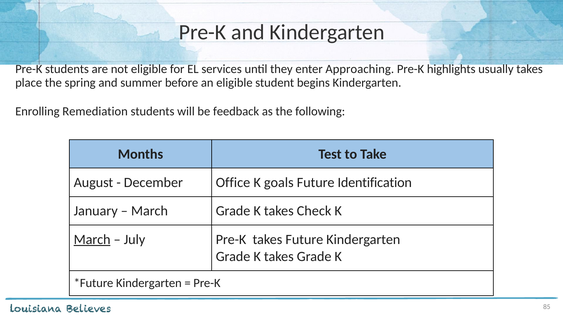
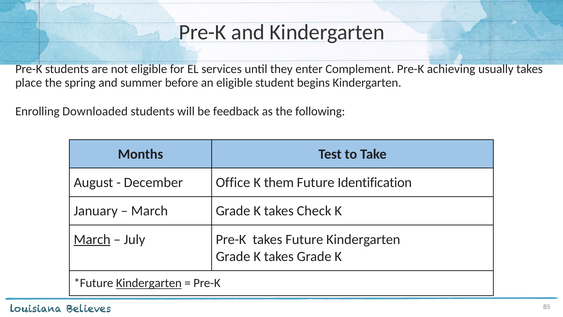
Approaching: Approaching -> Complement
highlights: highlights -> achieving
Remediation: Remediation -> Downloaded
goals: goals -> them
Kindergarten at (149, 283) underline: none -> present
